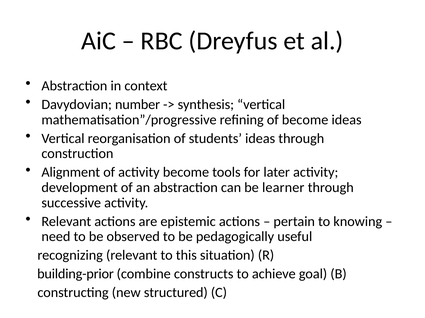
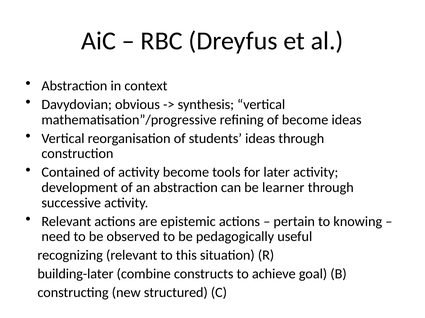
number: number -> obvious
Alignment: Alignment -> Contained
building-prior: building-prior -> building-later
